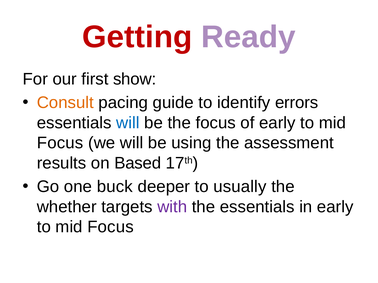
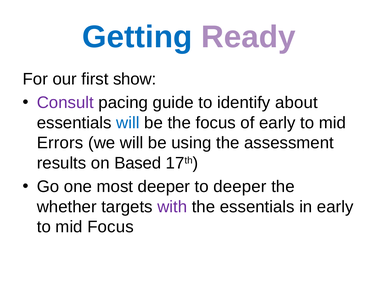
Getting colour: red -> blue
Consult colour: orange -> purple
errors: errors -> about
Focus at (60, 143): Focus -> Errors
buck: buck -> most
to usually: usually -> deeper
